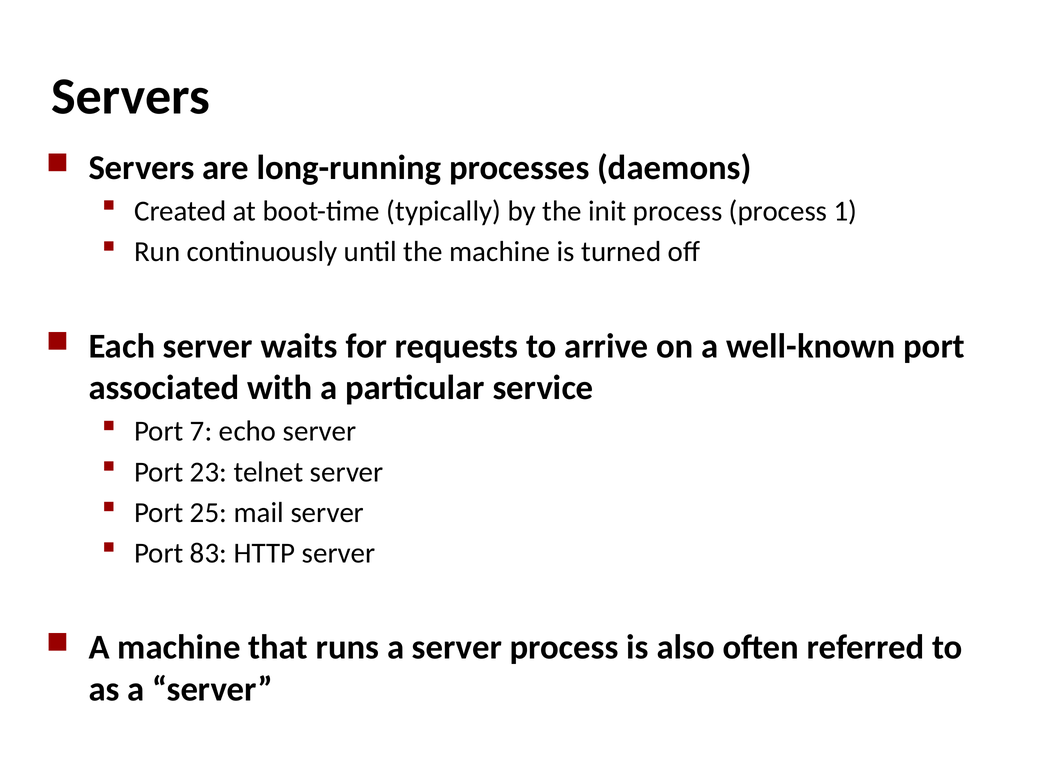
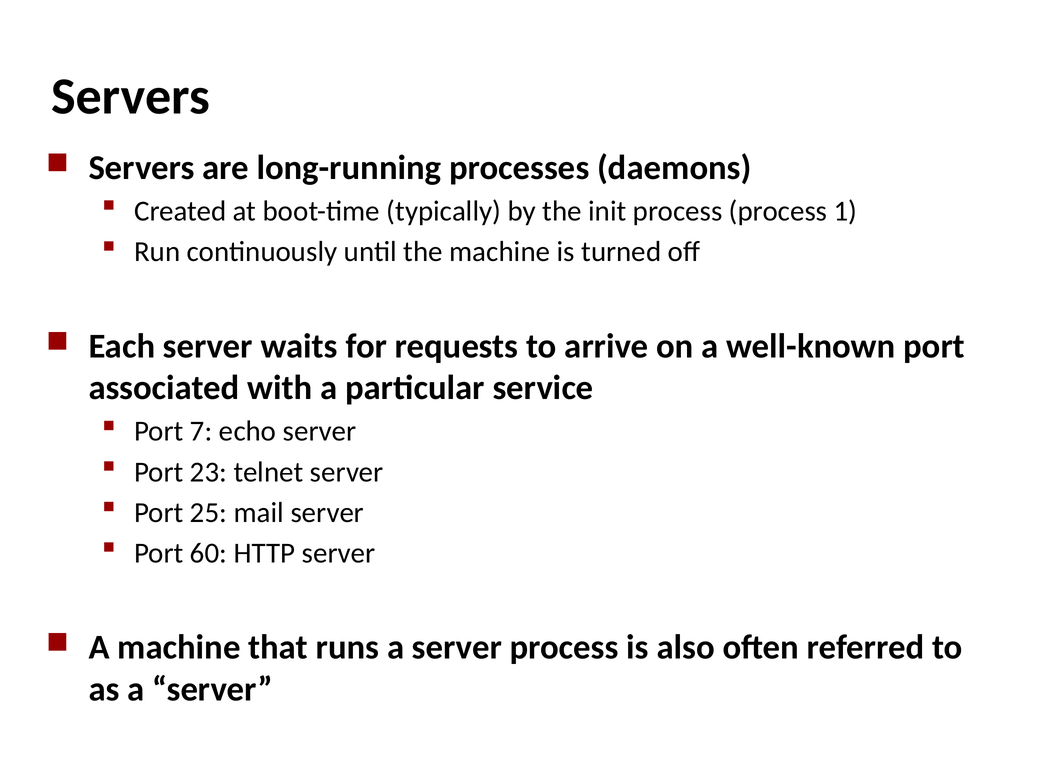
83: 83 -> 60
